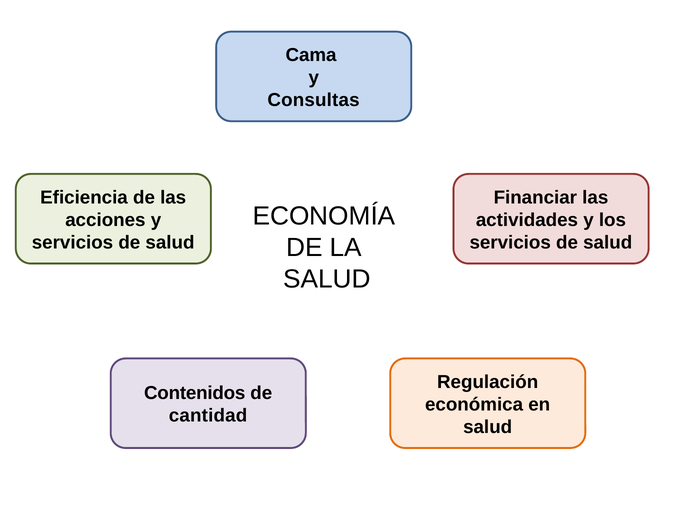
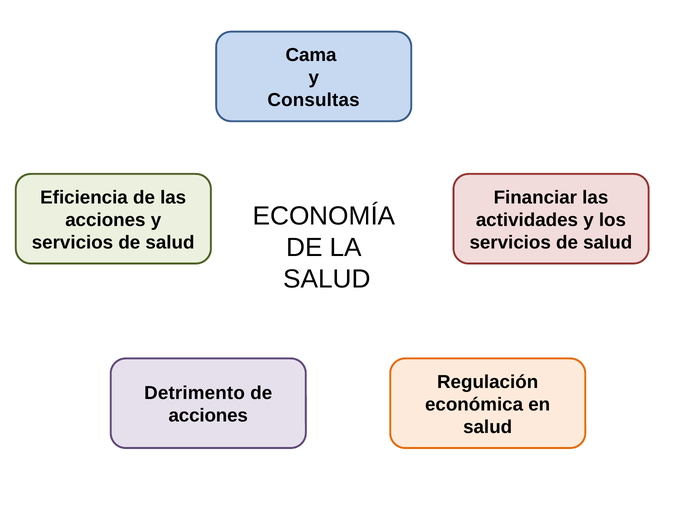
Contenidos: Contenidos -> Detrimento
cantidad at (208, 416): cantidad -> acciones
